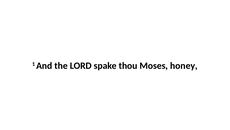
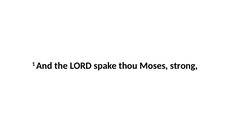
honey: honey -> strong
